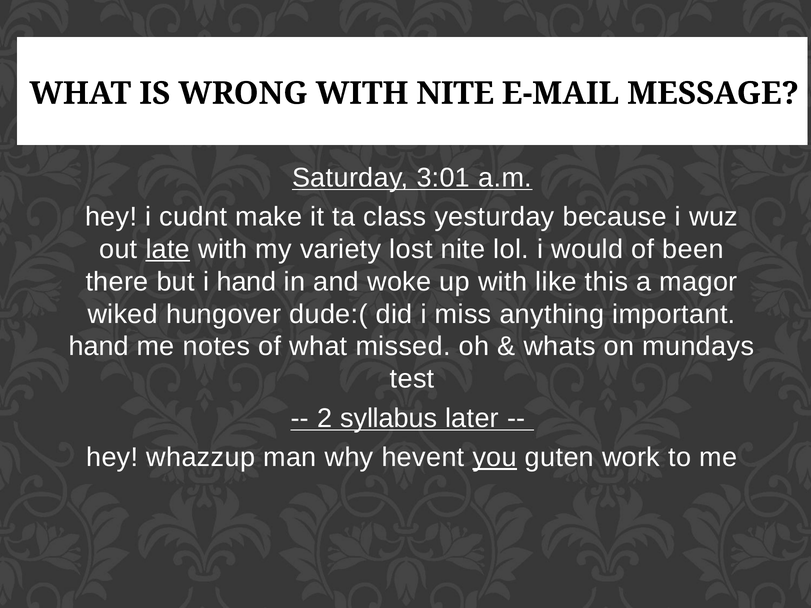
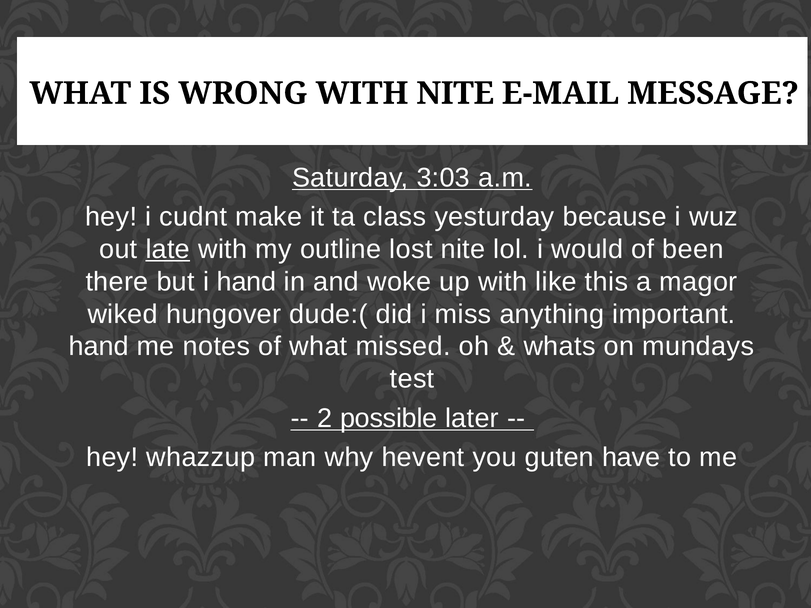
3:01: 3:01 -> 3:03
variety: variety -> outline
syllabus: syllabus -> possible
you underline: present -> none
work: work -> have
